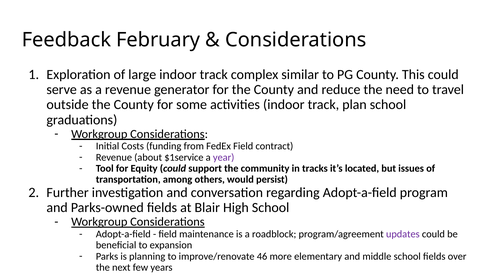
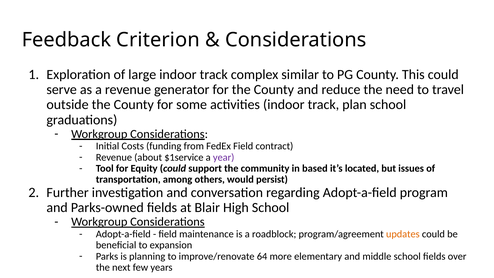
February: February -> Criterion
tracks: tracks -> based
updates colour: purple -> orange
46: 46 -> 64
